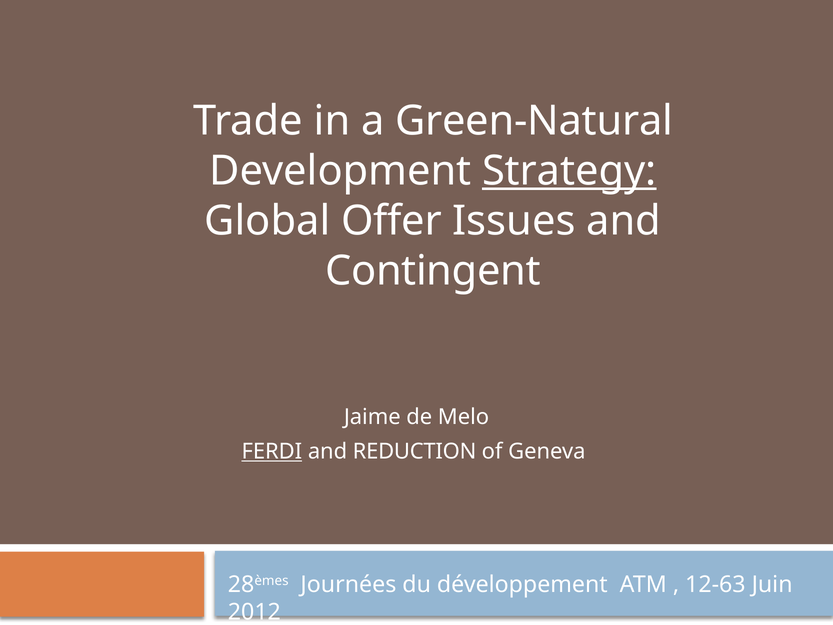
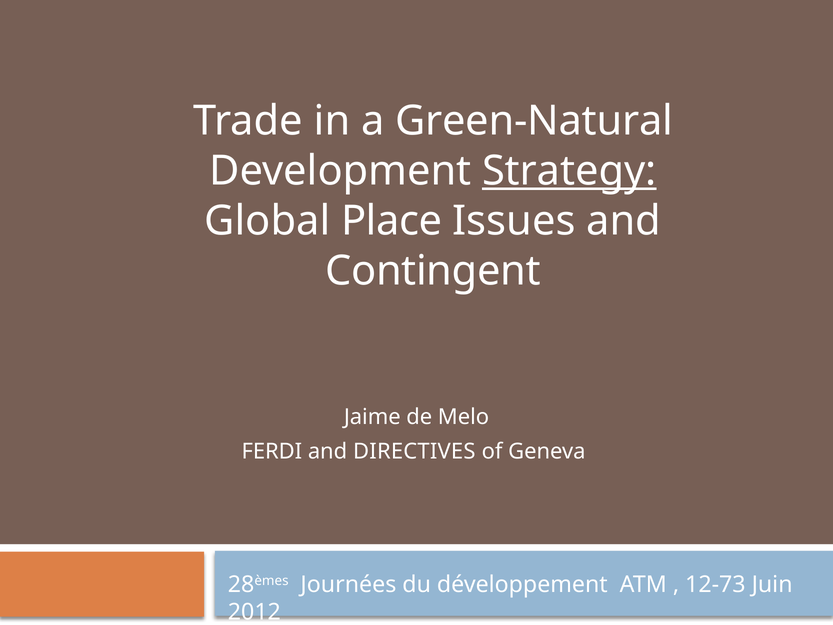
Offer: Offer -> Place
FERDI underline: present -> none
REDUCTION: REDUCTION -> DIRECTIVES
12-63: 12-63 -> 12-73
